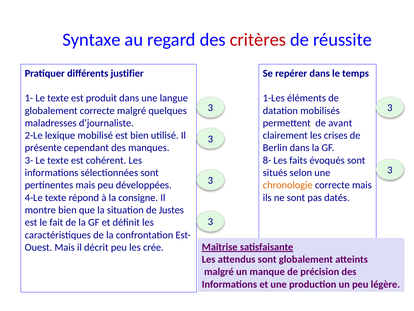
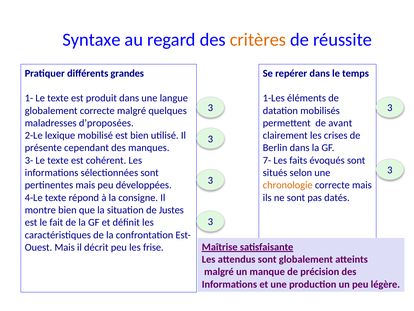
critères colour: red -> orange
justifier: justifier -> grandes
d’journaliste: d’journaliste -> d’proposées
8-: 8- -> 7-
crée: crée -> frise
